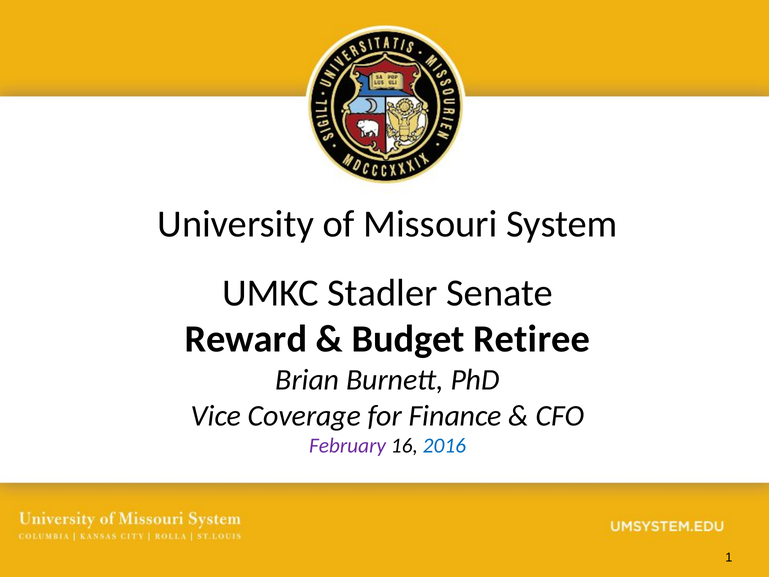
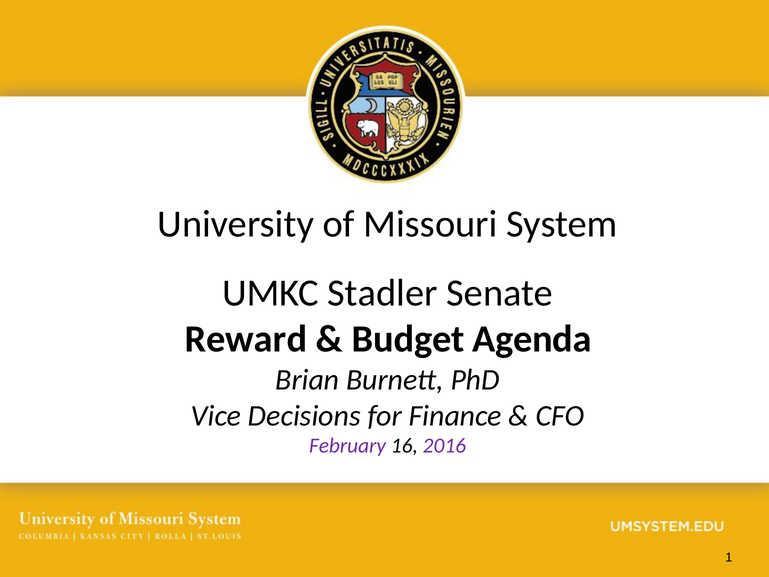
Retiree: Retiree -> Agenda
Coverage: Coverage -> Decisions
2016 colour: blue -> purple
